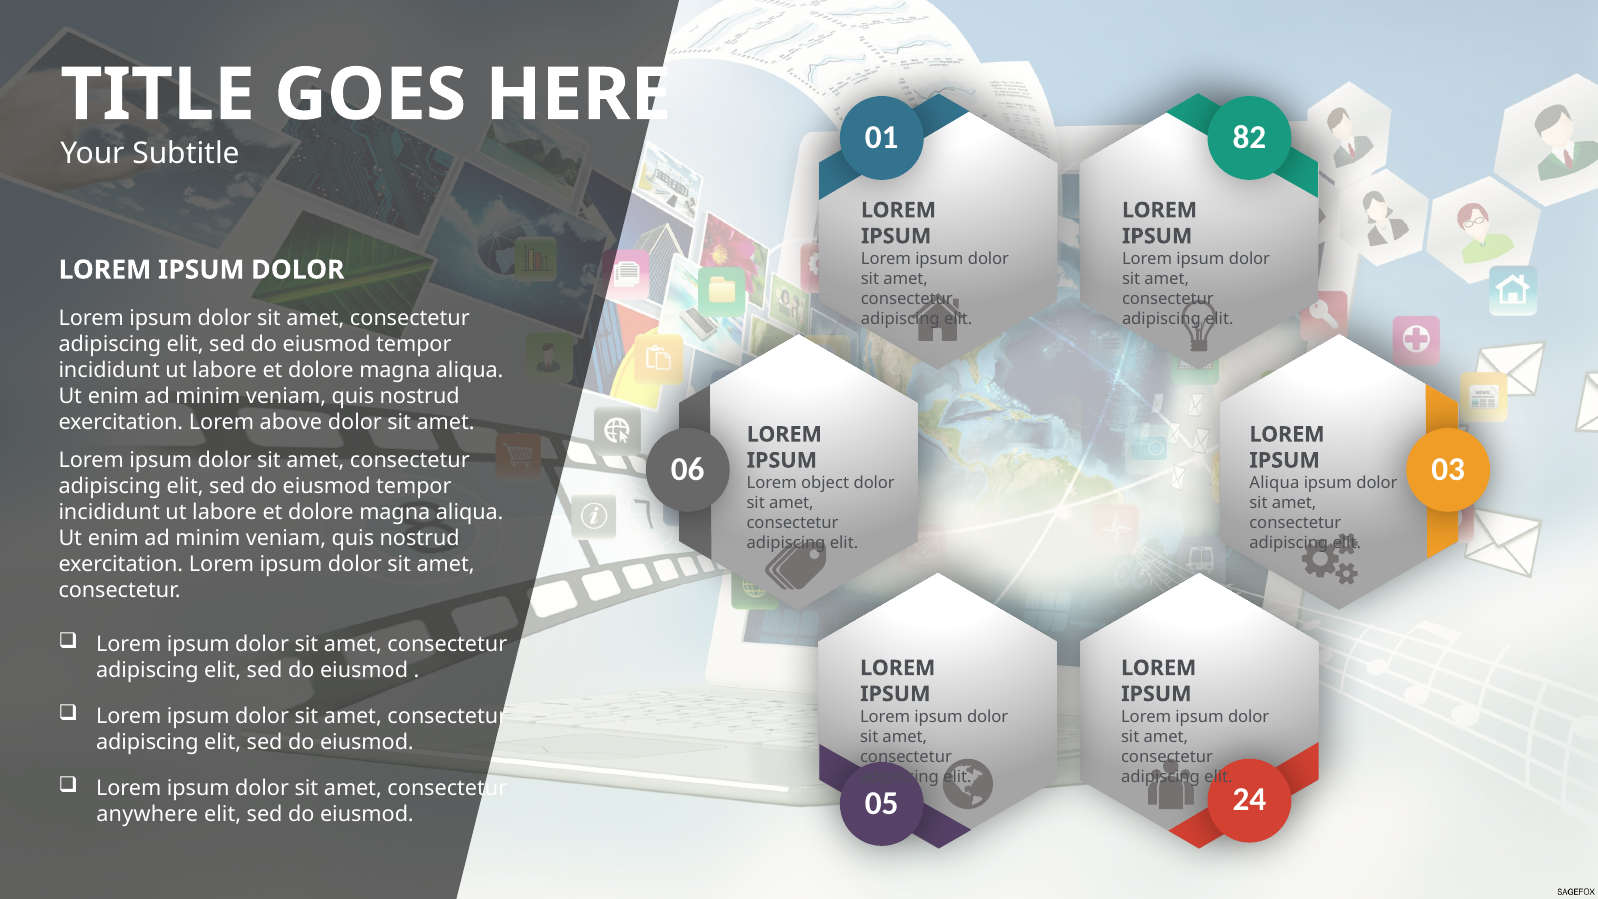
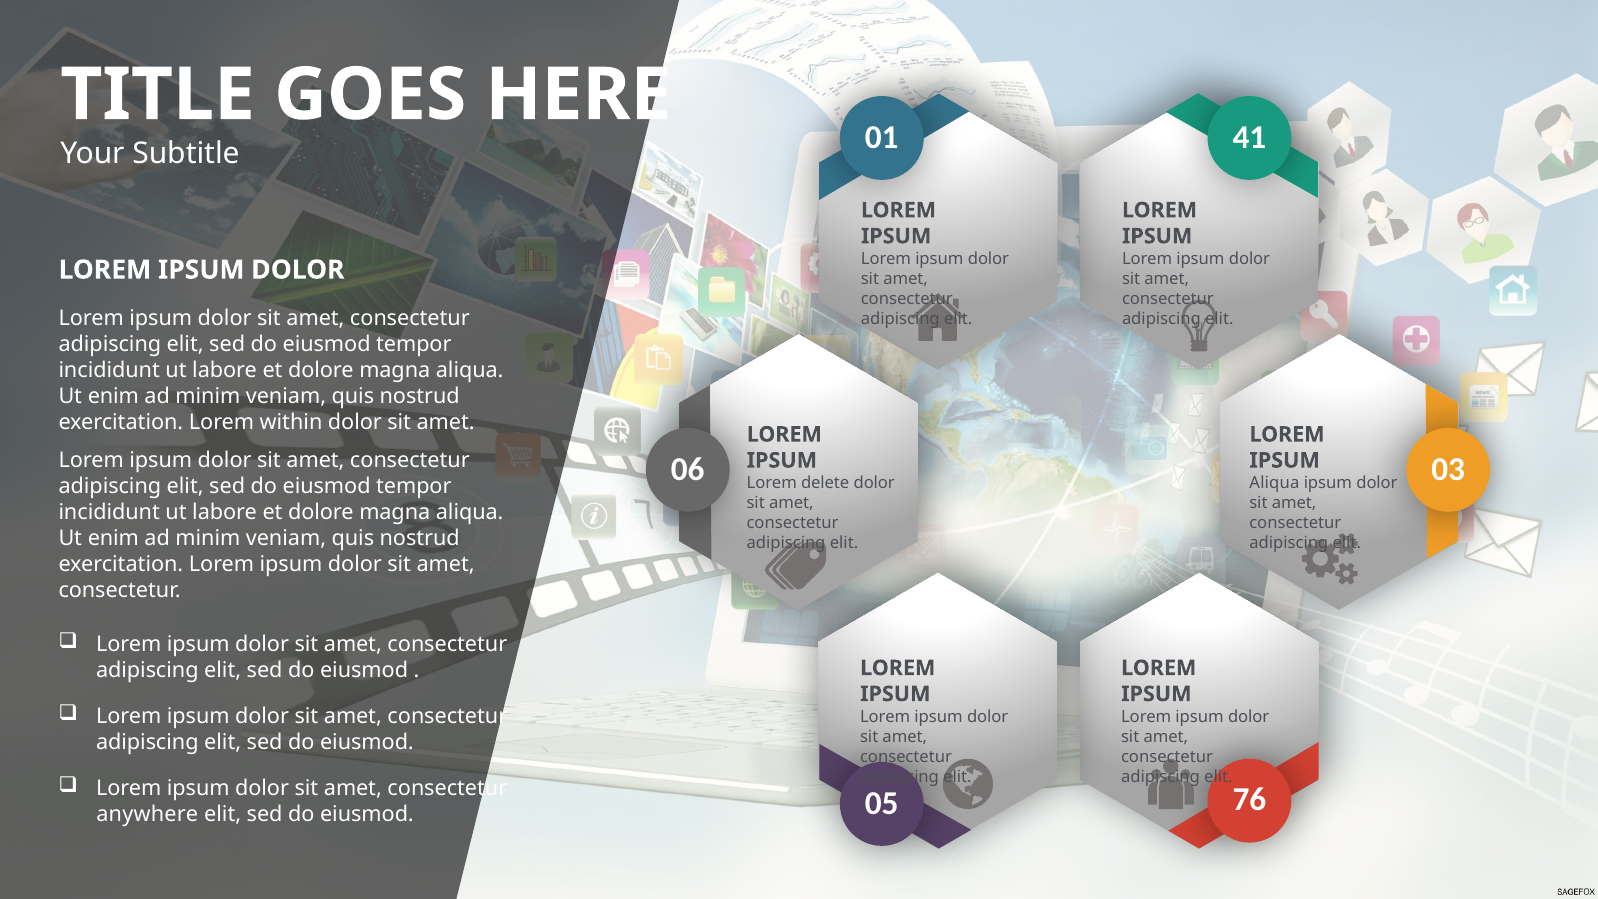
82: 82 -> 41
above: above -> within
object: object -> delete
24: 24 -> 76
